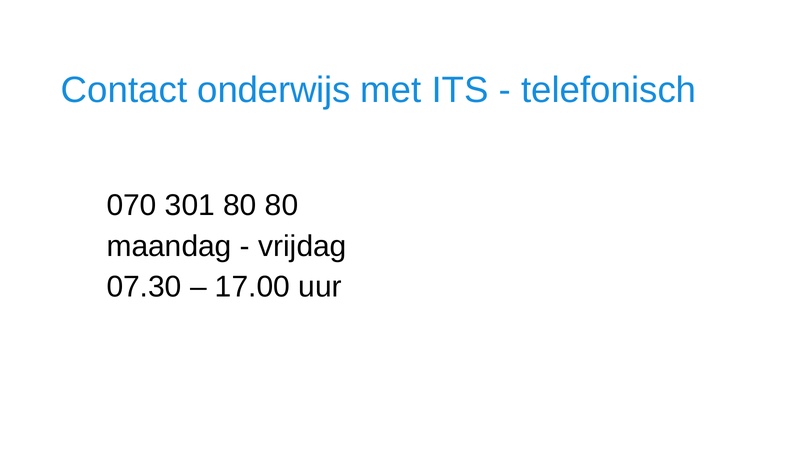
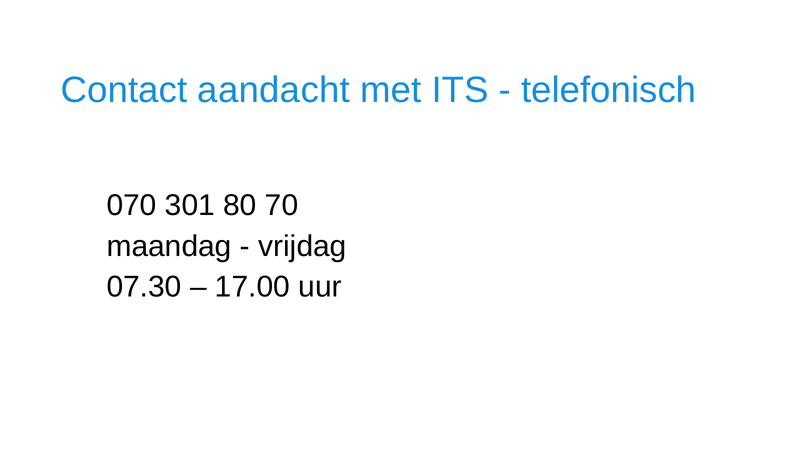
onderwijs: onderwijs -> aandacht
80 80: 80 -> 70
